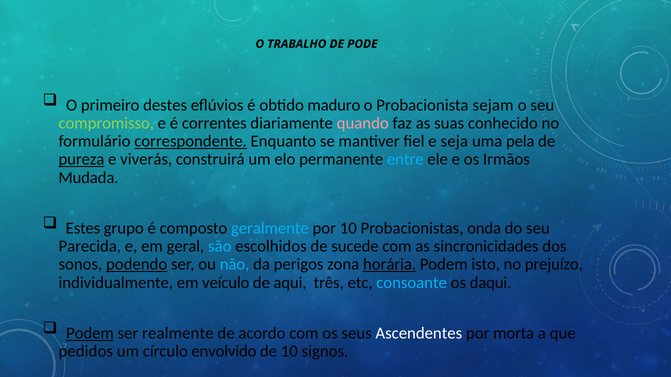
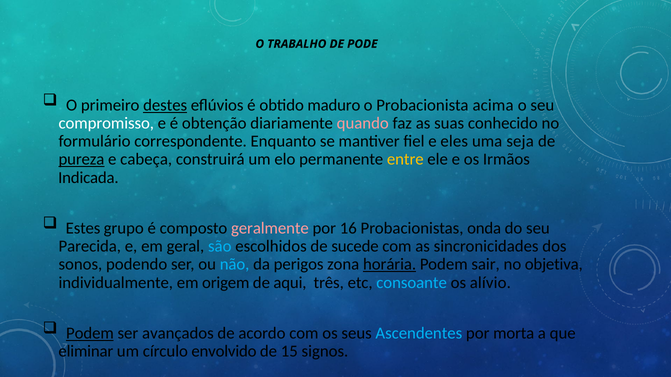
destes underline: none -> present
sejam: sejam -> acima
compromisso colour: light green -> white
correntes: correntes -> obtenção
correspondente underline: present -> none
seja: seja -> eles
pela: pela -> seja
viverás: viverás -> cabeça
entre colour: light blue -> yellow
Mudada: Mudada -> Indicada
geralmente colour: light blue -> pink
por 10: 10 -> 16
podendo underline: present -> none
isto: isto -> sair
prejuízo: prejuízo -> objetiva
veículo: veículo -> origem
daqui: daqui -> alívio
realmente: realmente -> avançados
Ascendentes colour: white -> light blue
pedidos: pedidos -> eliminar
de 10: 10 -> 15
